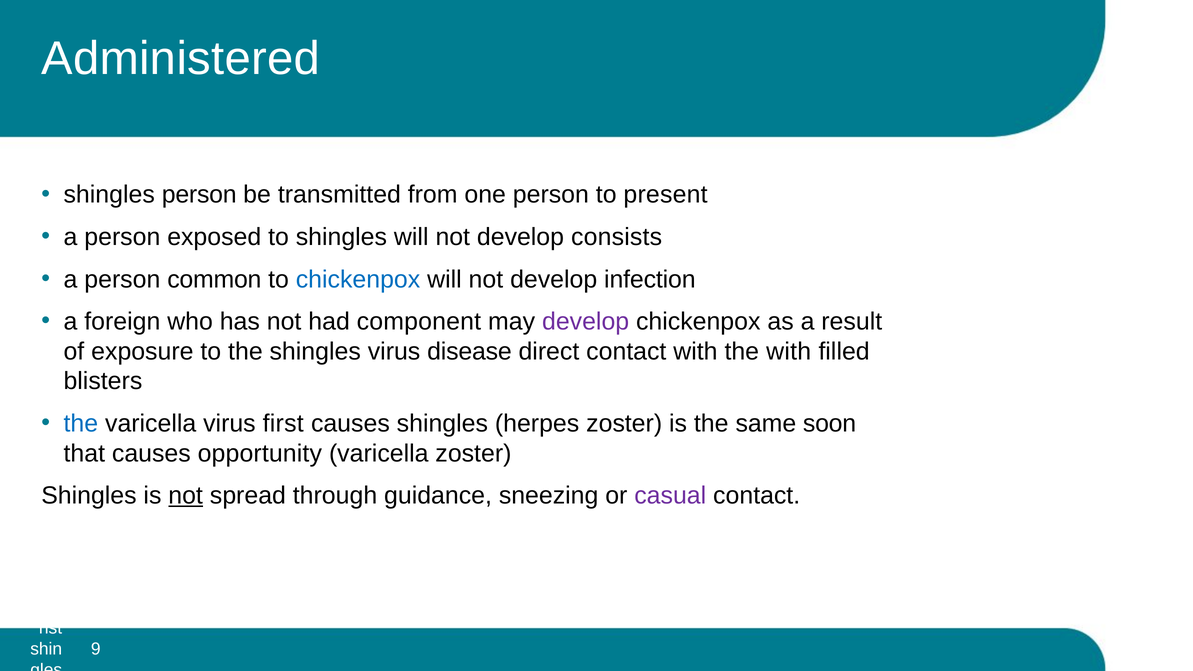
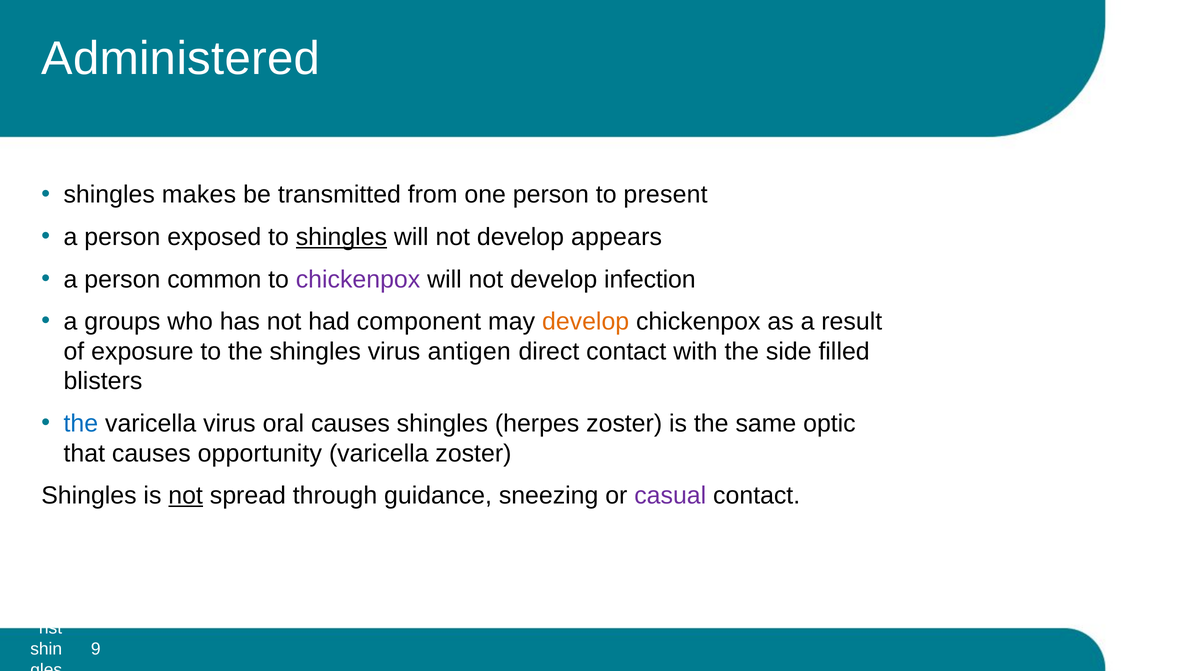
shingles person: person -> makes
shingles at (341, 237) underline: none -> present
consists: consists -> appears
chickenpox at (358, 279) colour: blue -> purple
foreign: foreign -> groups
develop at (586, 322) colour: purple -> orange
disease: disease -> antigen
the with: with -> side
first: first -> oral
soon: soon -> optic
